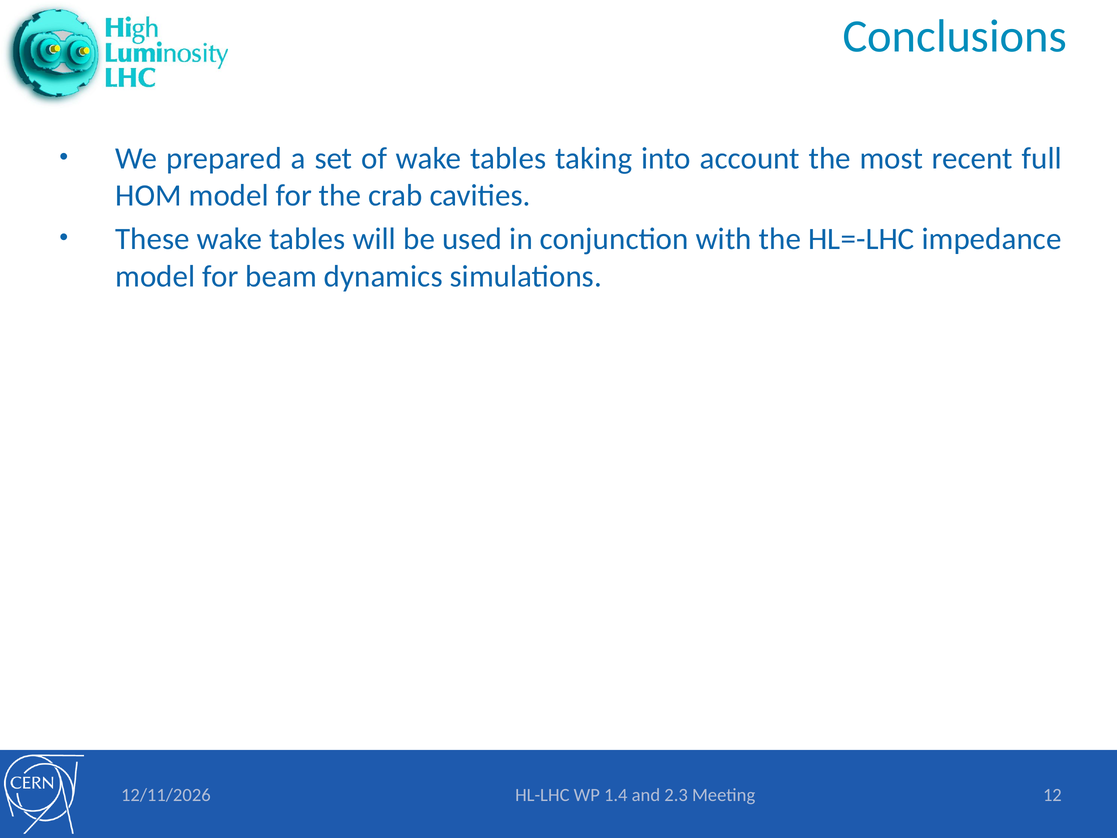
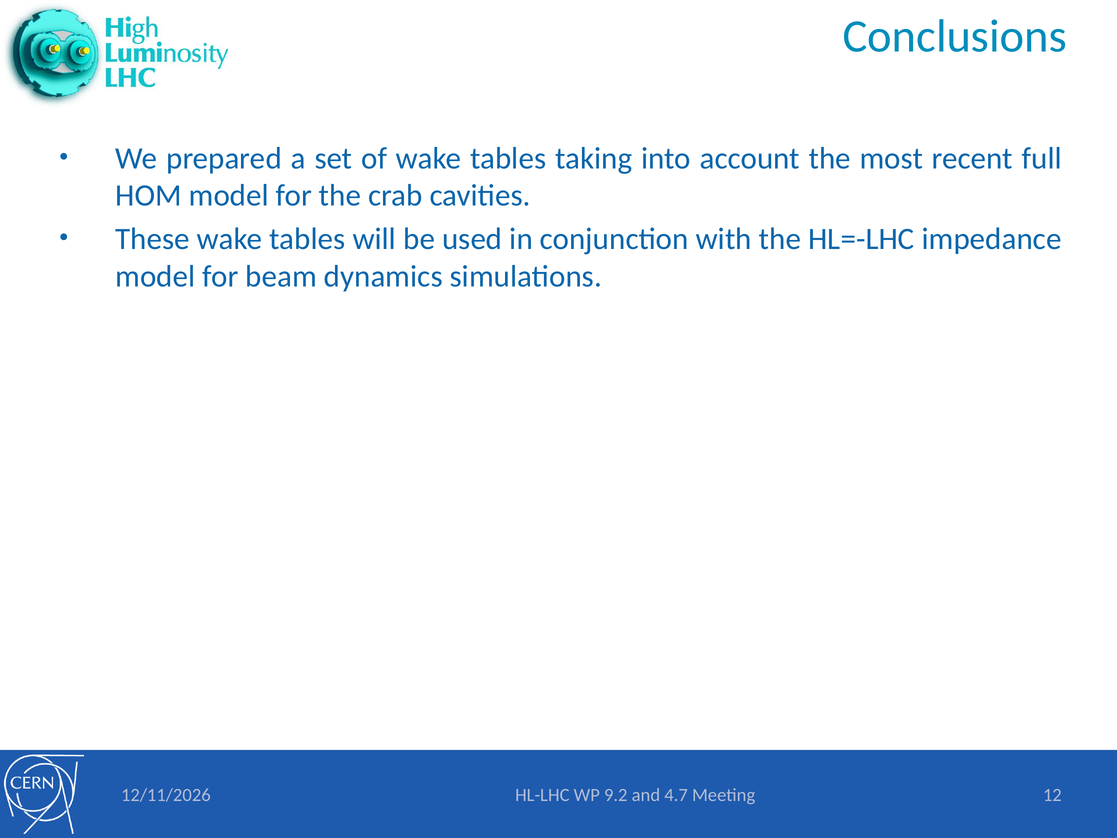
1.4: 1.4 -> 9.2
2.3: 2.3 -> 4.7
